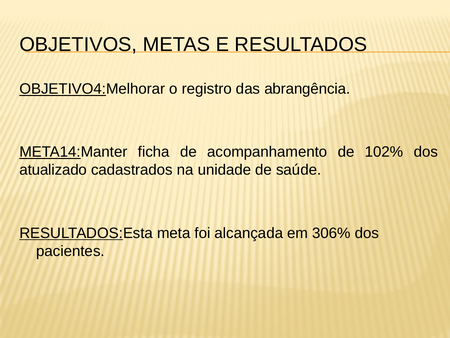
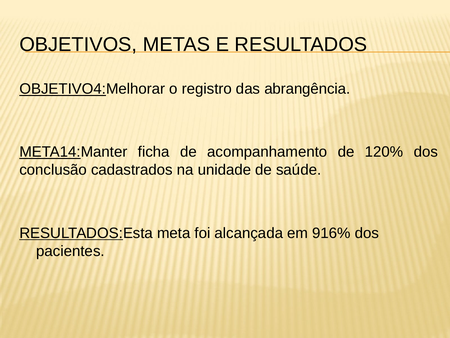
102%: 102% -> 120%
atualizado: atualizado -> conclusão
306%: 306% -> 916%
